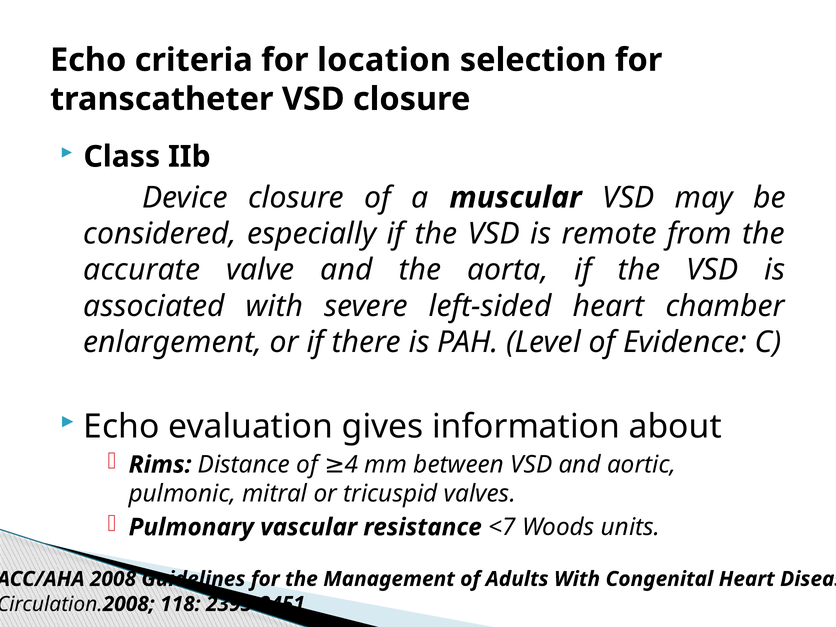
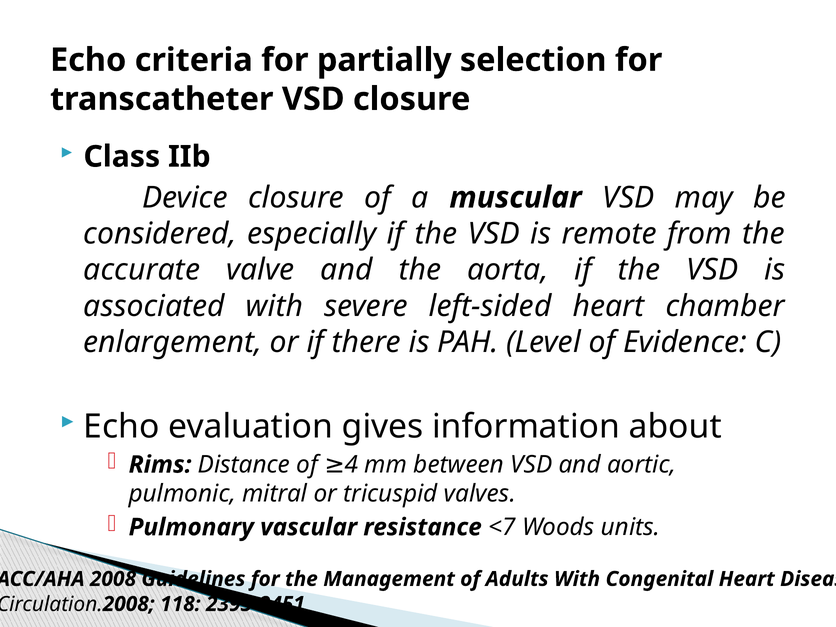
location: location -> partially
